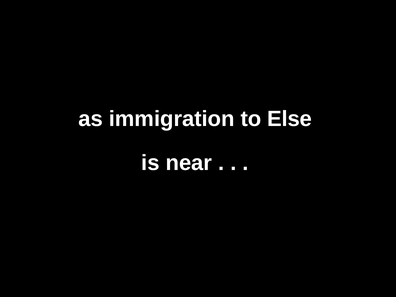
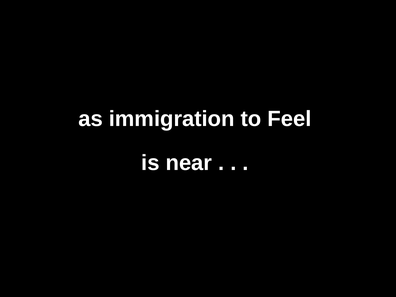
Else: Else -> Feel
